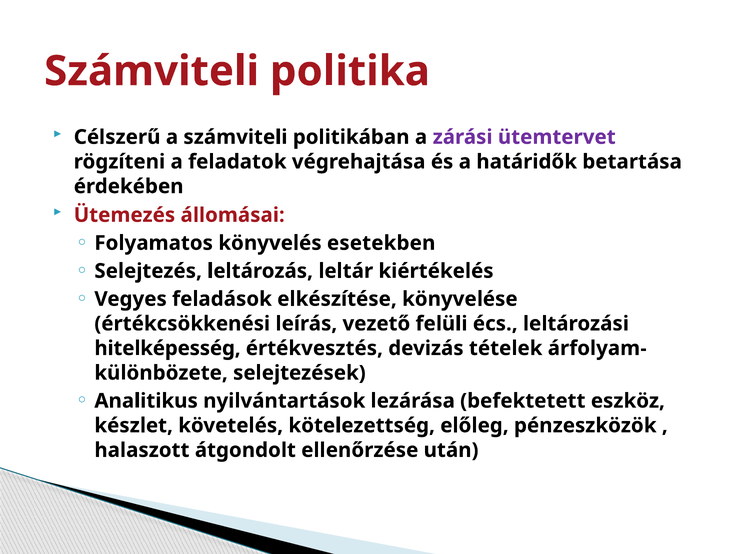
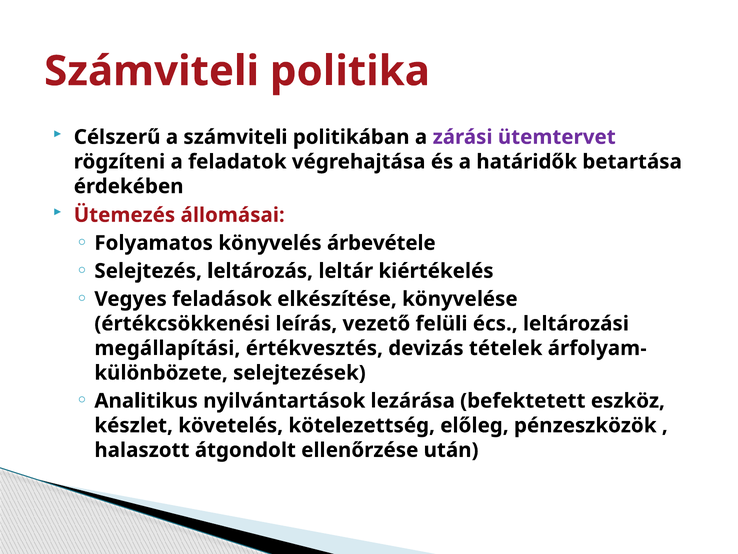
esetekben: esetekben -> árbevétele
hitelképesség: hitelképesség -> megállapítási
